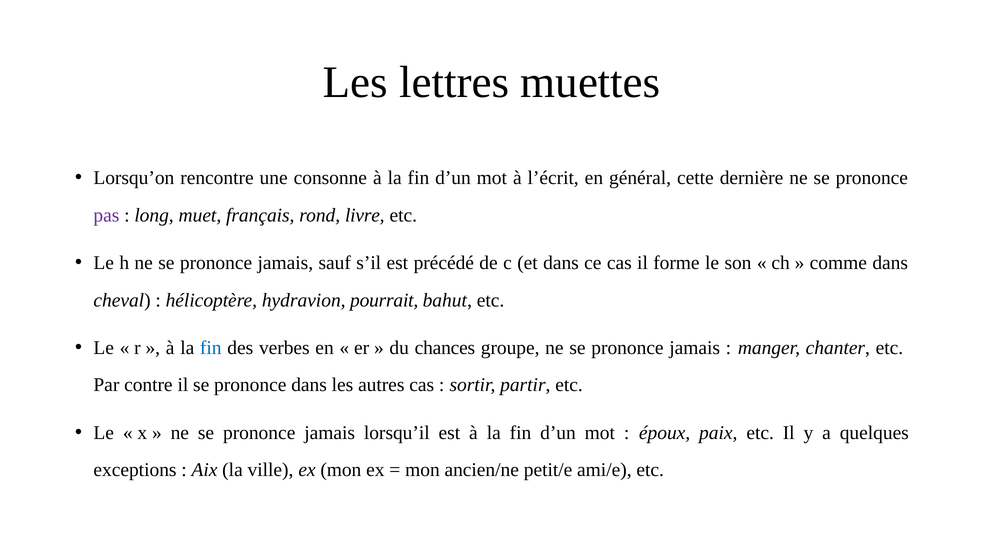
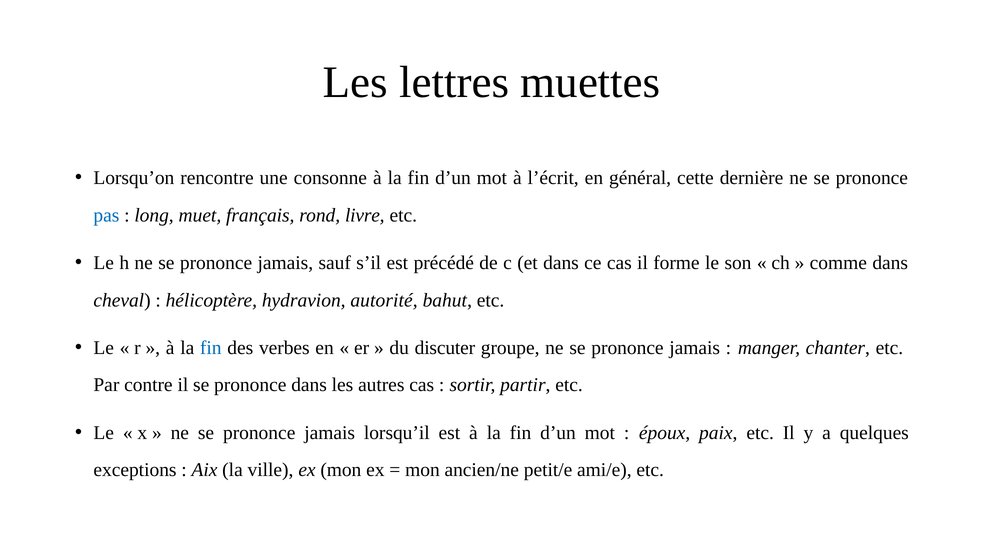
pas colour: purple -> blue
pourrait: pourrait -> autorité
chances: chances -> discuter
